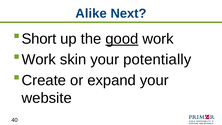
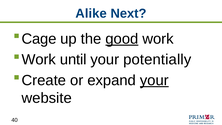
Short: Short -> Cage
skin: skin -> until
your at (154, 80) underline: none -> present
